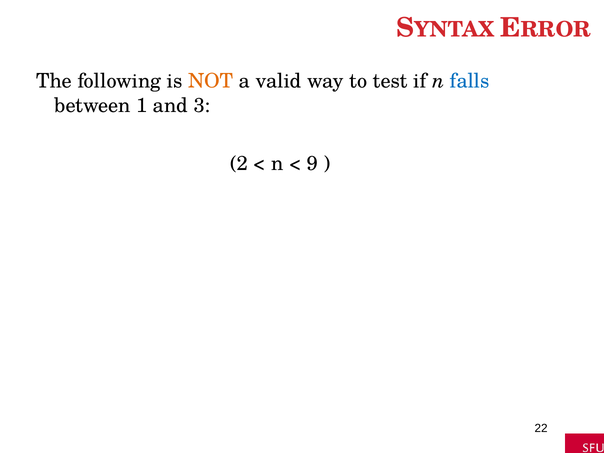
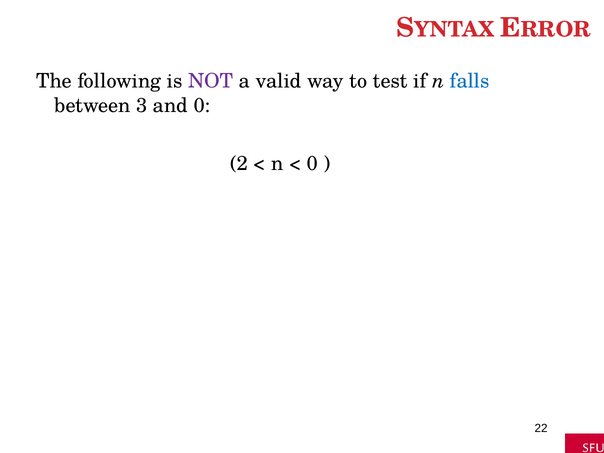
NOT colour: orange -> purple
1: 1 -> 3
and 3: 3 -> 0
9 at (312, 164): 9 -> 0
